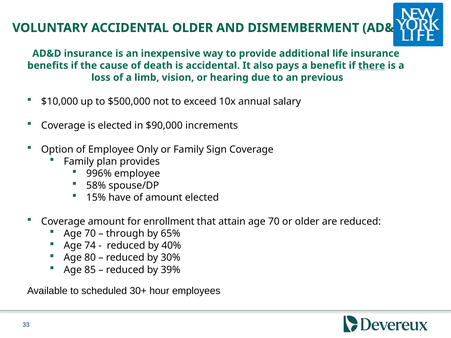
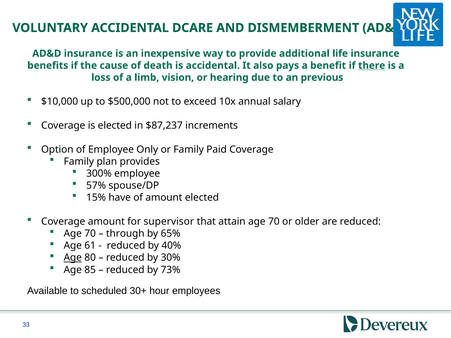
ACCIDENTAL OLDER: OLDER -> DCARE
$90,000: $90,000 -> $87,237
Sign: Sign -> Paid
996%: 996% -> 300%
58%: 58% -> 57%
enrollment: enrollment -> supervisor
74: 74 -> 61
Age at (73, 258) underline: none -> present
39%: 39% -> 73%
